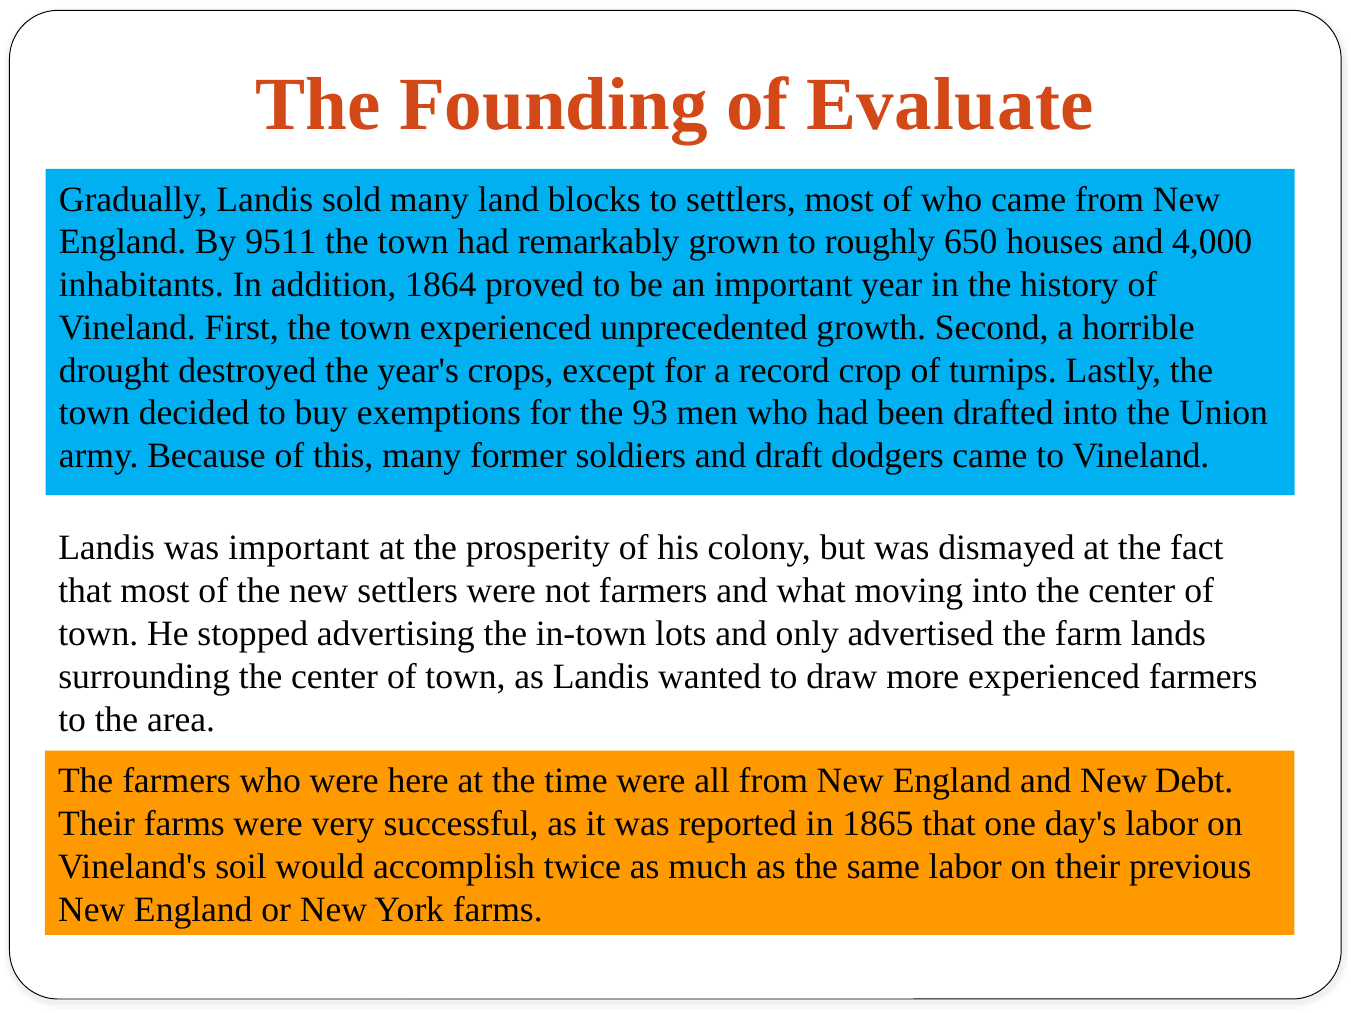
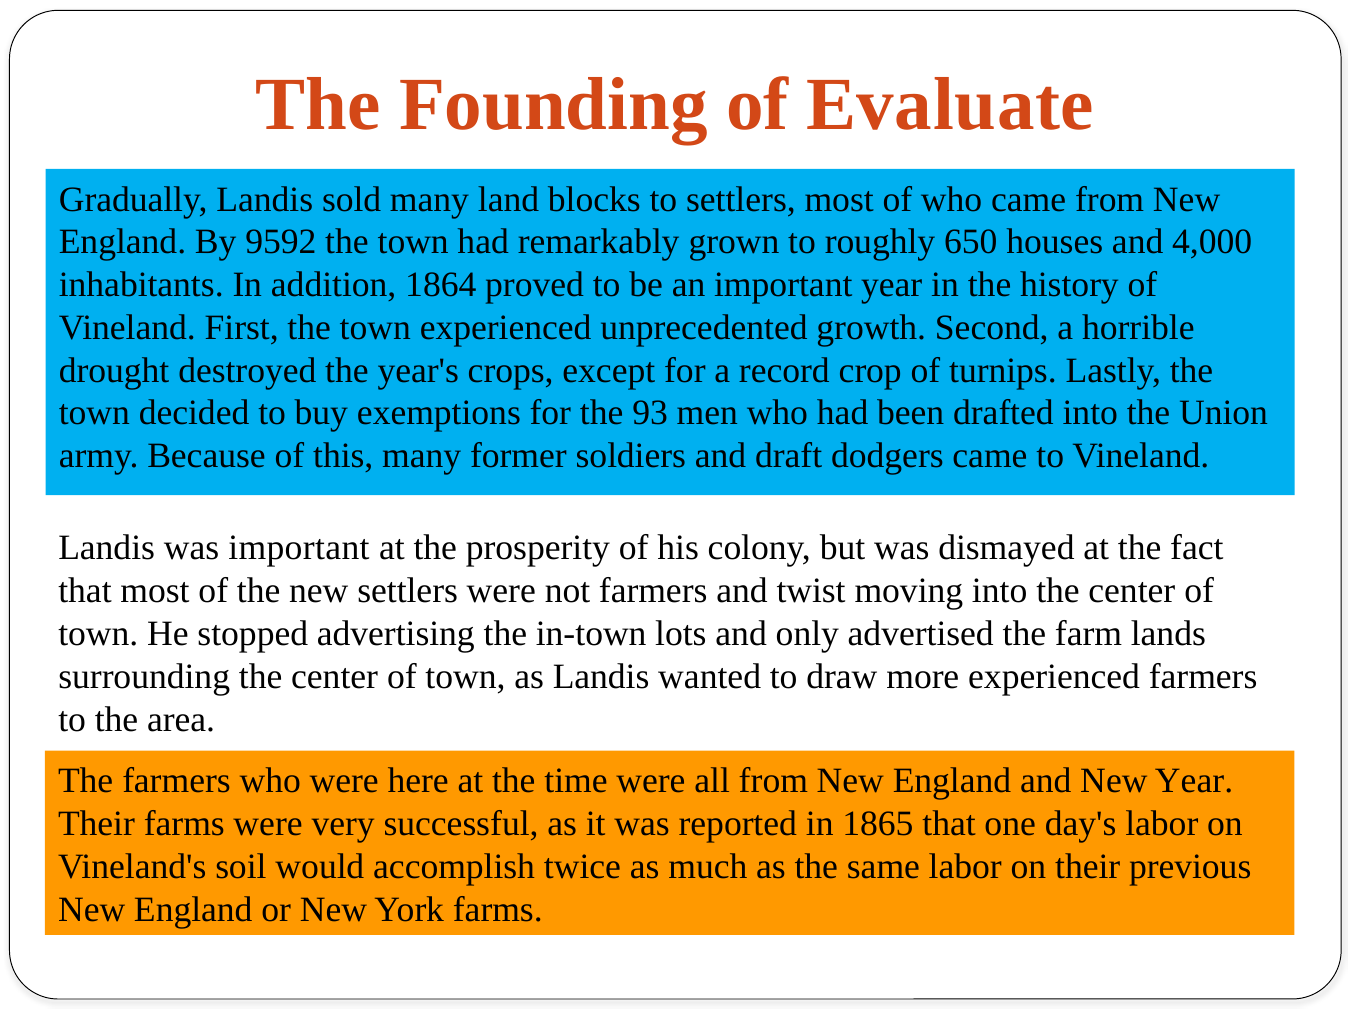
9511: 9511 -> 9592
what: what -> twist
New Debt: Debt -> Year
